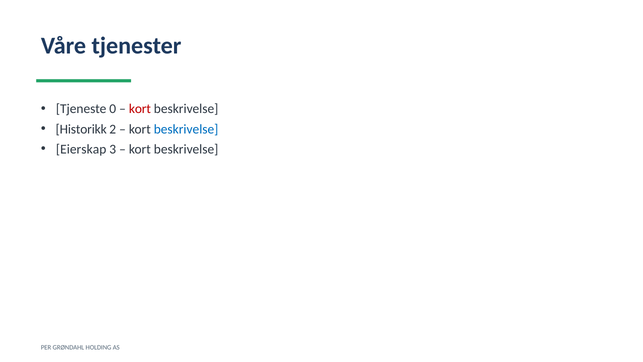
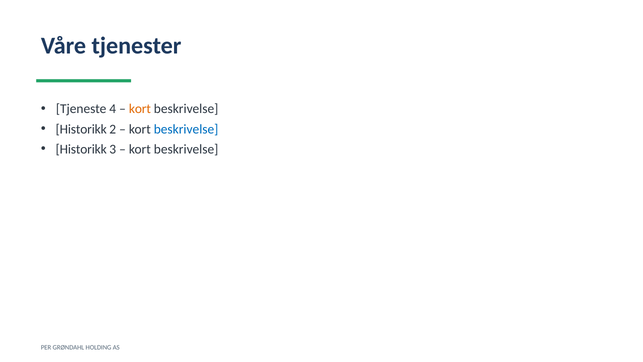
0: 0 -> 4
kort at (140, 109) colour: red -> orange
Eierskap at (81, 149): Eierskap -> Historikk
